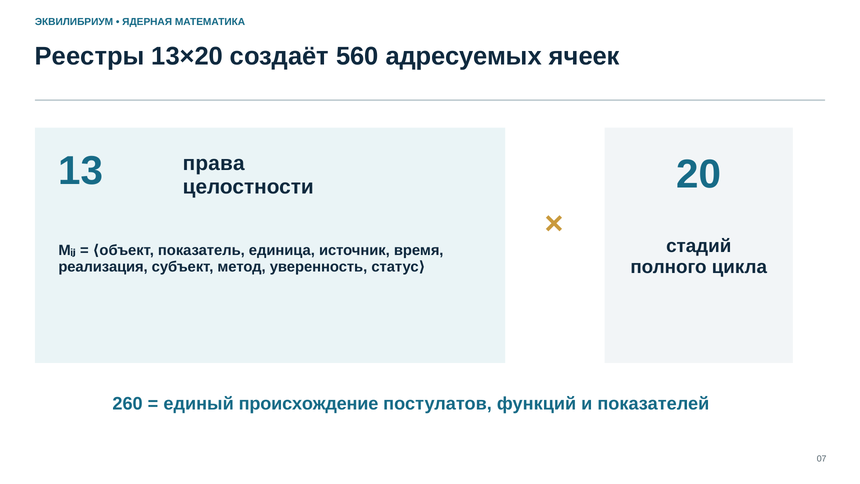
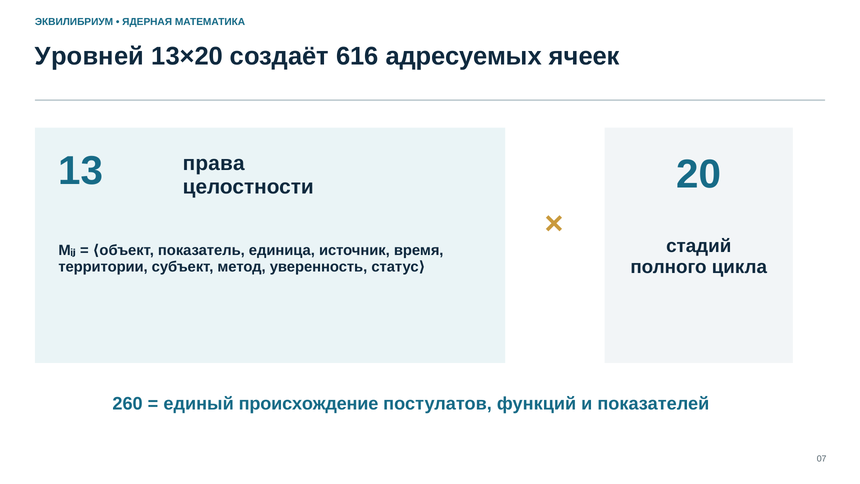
Реестры: Реестры -> Уровней
560: 560 -> 616
реализация: реализация -> территории
